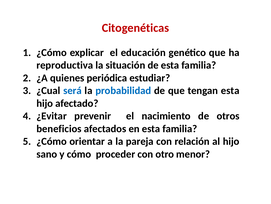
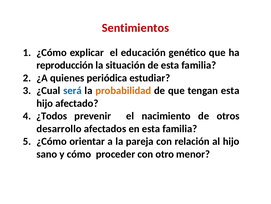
Citogenéticas: Citogenéticas -> Sentimientos
reproductiva: reproductiva -> reproducción
probabilidad colour: blue -> orange
¿Evitar: ¿Evitar -> ¿Todos
beneficios: beneficios -> desarrollo
